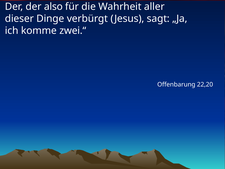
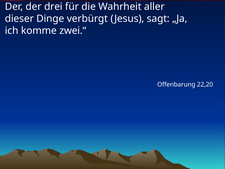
also: also -> drei
